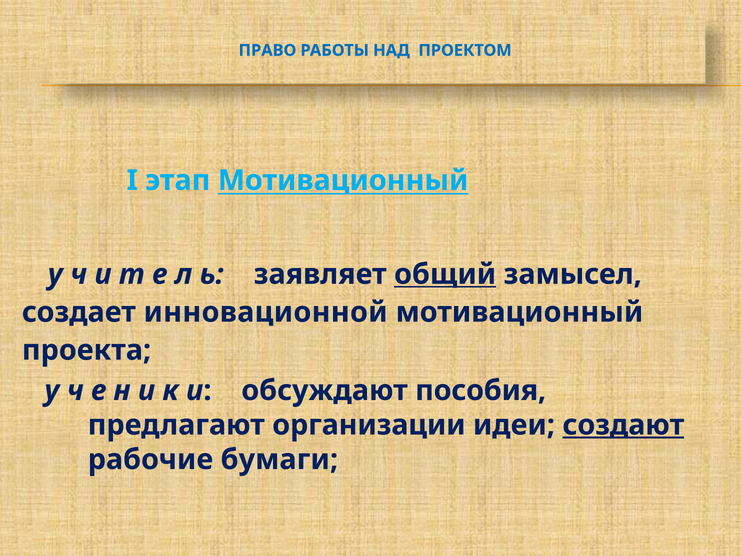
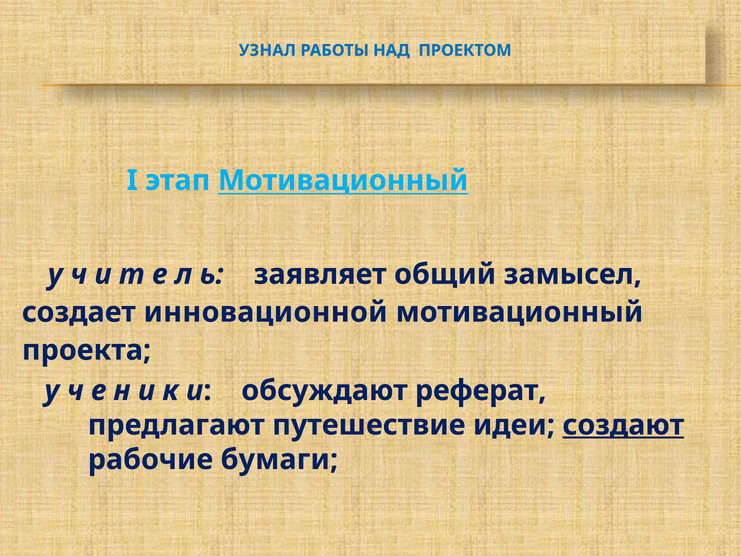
ПРАВО: ПРАВО -> УЗНАЛ
общий underline: present -> none
пособия: пособия -> реферат
организации: организации -> путешествие
